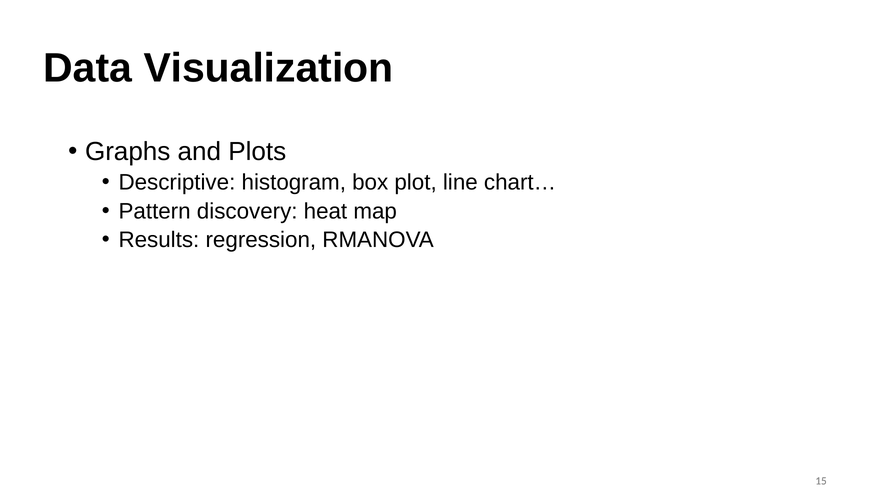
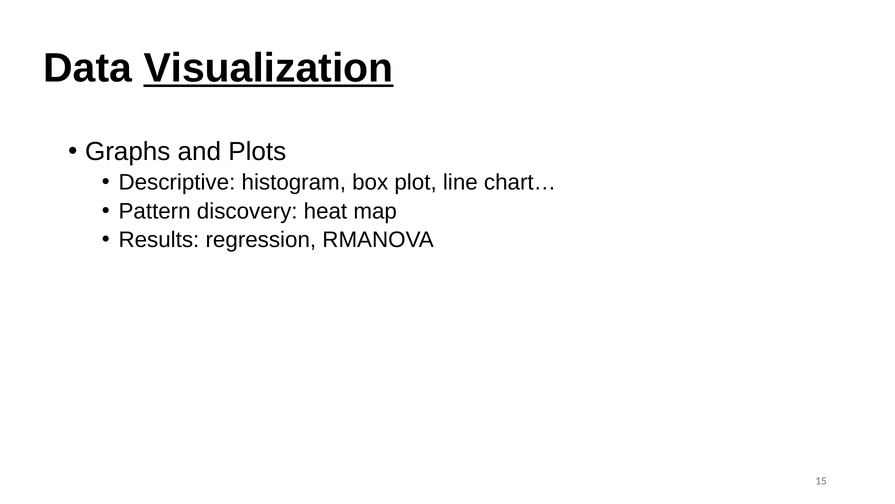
Visualization underline: none -> present
